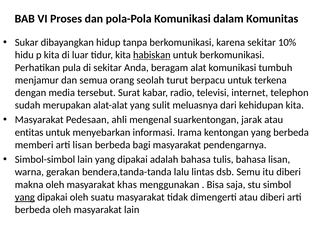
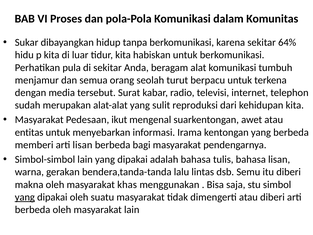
10%: 10% -> 64%
habiskan underline: present -> none
meluasnya: meluasnya -> reproduksi
ahli: ahli -> ikut
jarak: jarak -> awet
